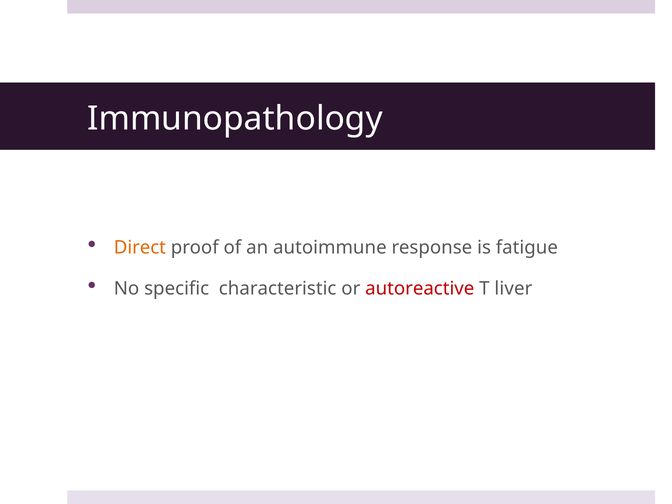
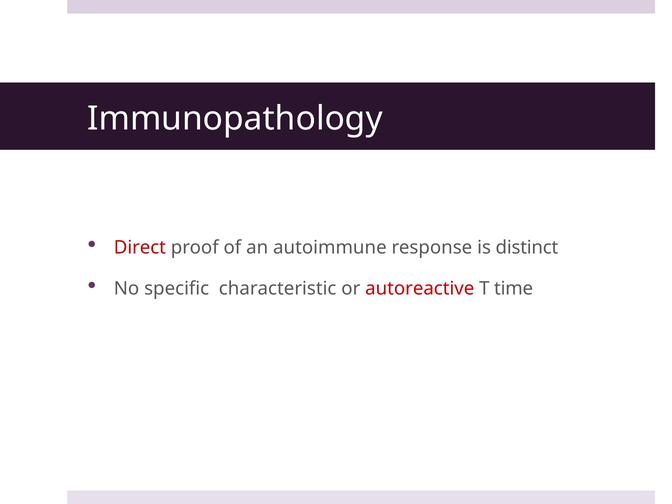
Direct colour: orange -> red
fatigue: fatigue -> distinct
liver: liver -> time
